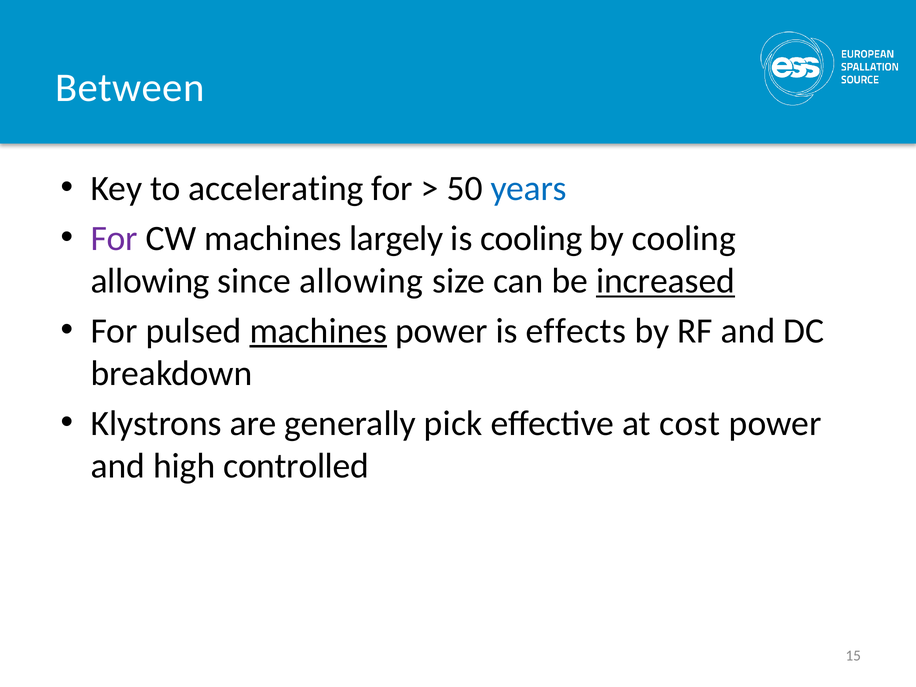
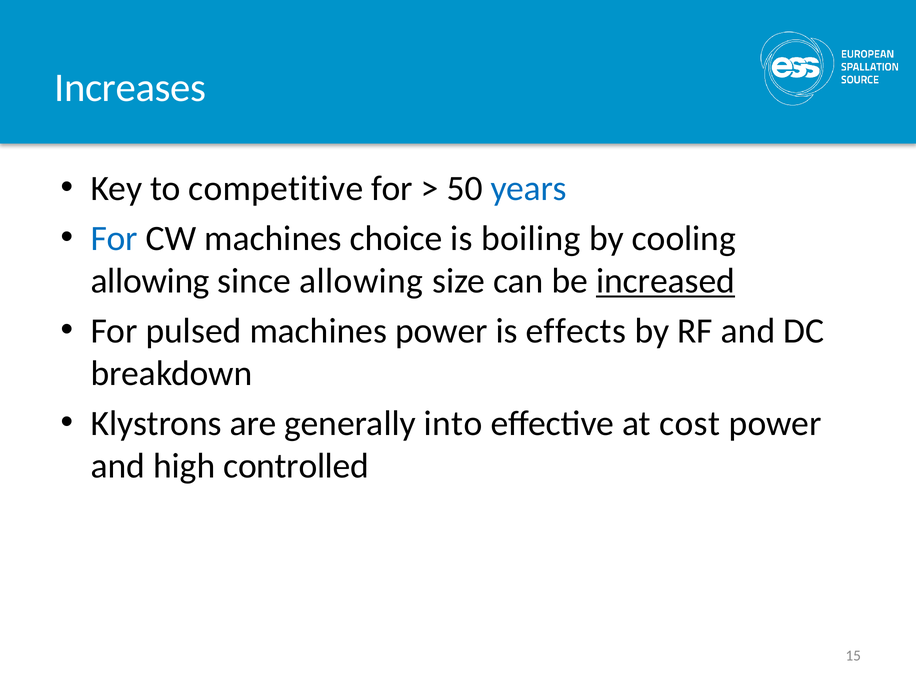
Between: Between -> Increases
accelerating: accelerating -> competitive
For at (114, 238) colour: purple -> blue
largely: largely -> choice
is cooling: cooling -> boiling
machines at (318, 331) underline: present -> none
pick: pick -> into
